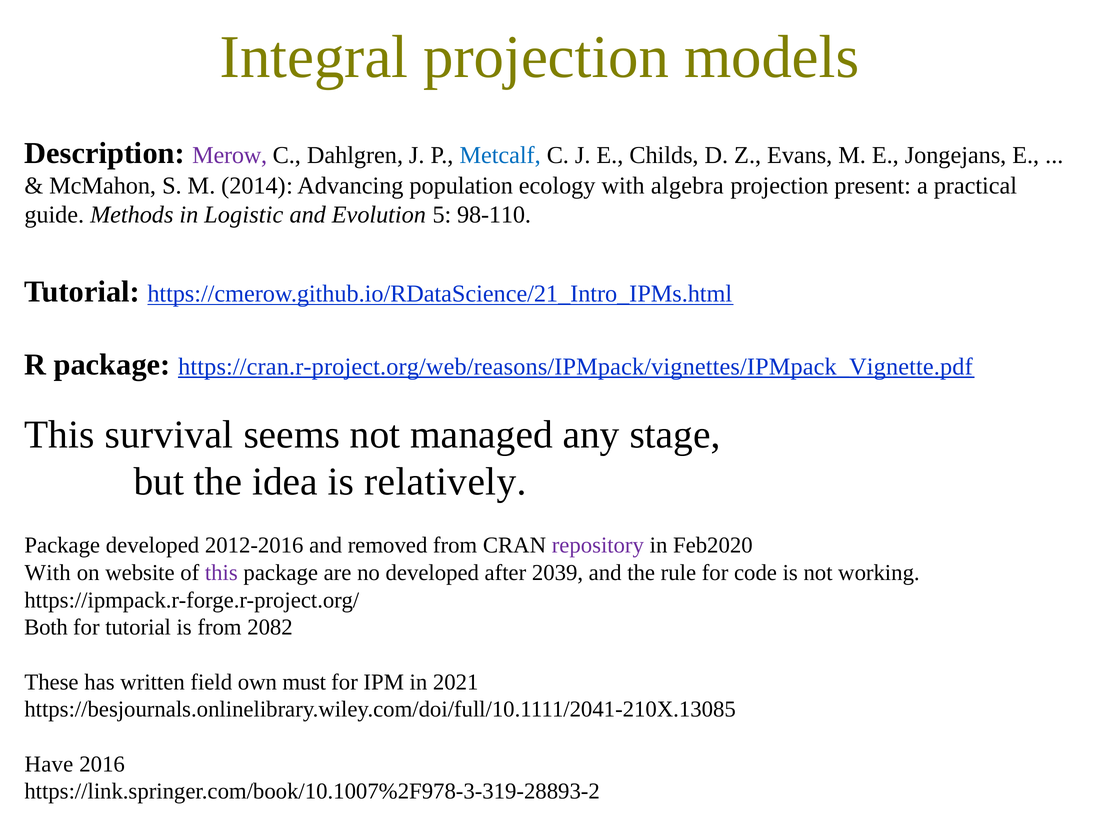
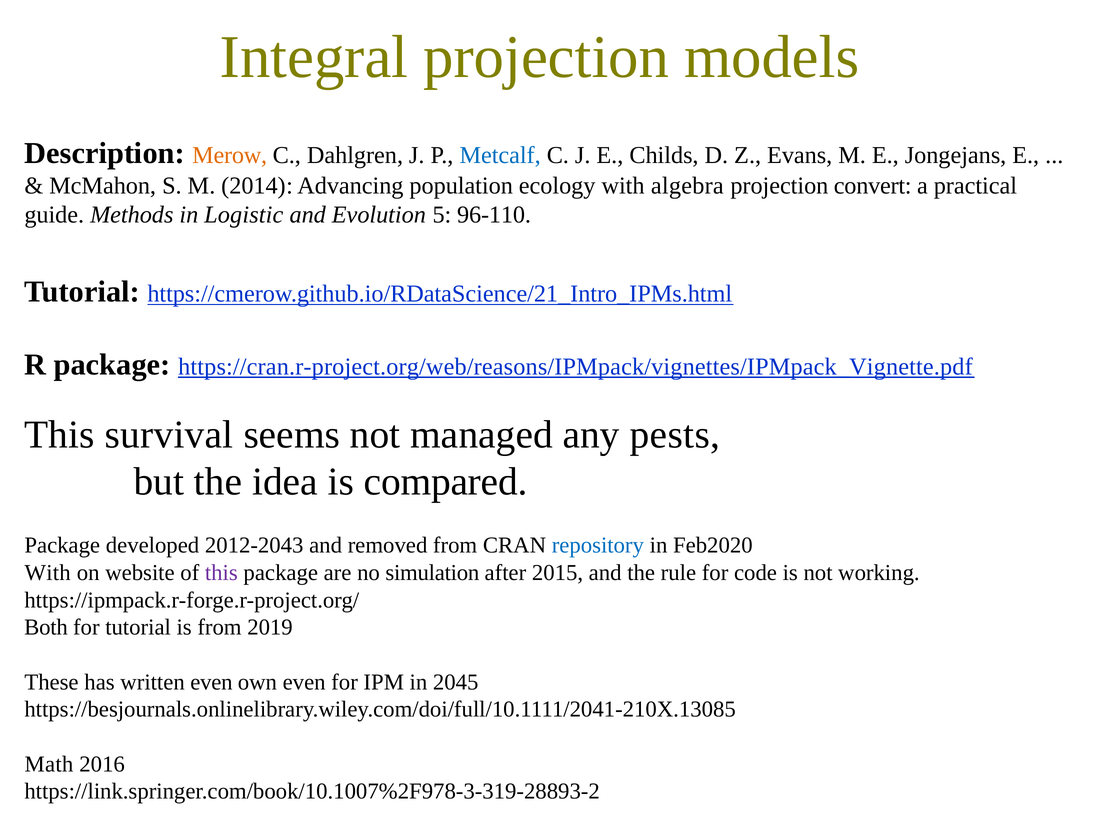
Merow colour: purple -> orange
present: present -> convert
98-110: 98-110 -> 96-110
stage: stage -> pests
relatively: relatively -> compared
2012-2016: 2012-2016 -> 2012-2043
repository colour: purple -> blue
no developed: developed -> simulation
2039: 2039 -> 2015
2082: 2082 -> 2019
written field: field -> even
own must: must -> even
2021: 2021 -> 2045
Have: Have -> Math
